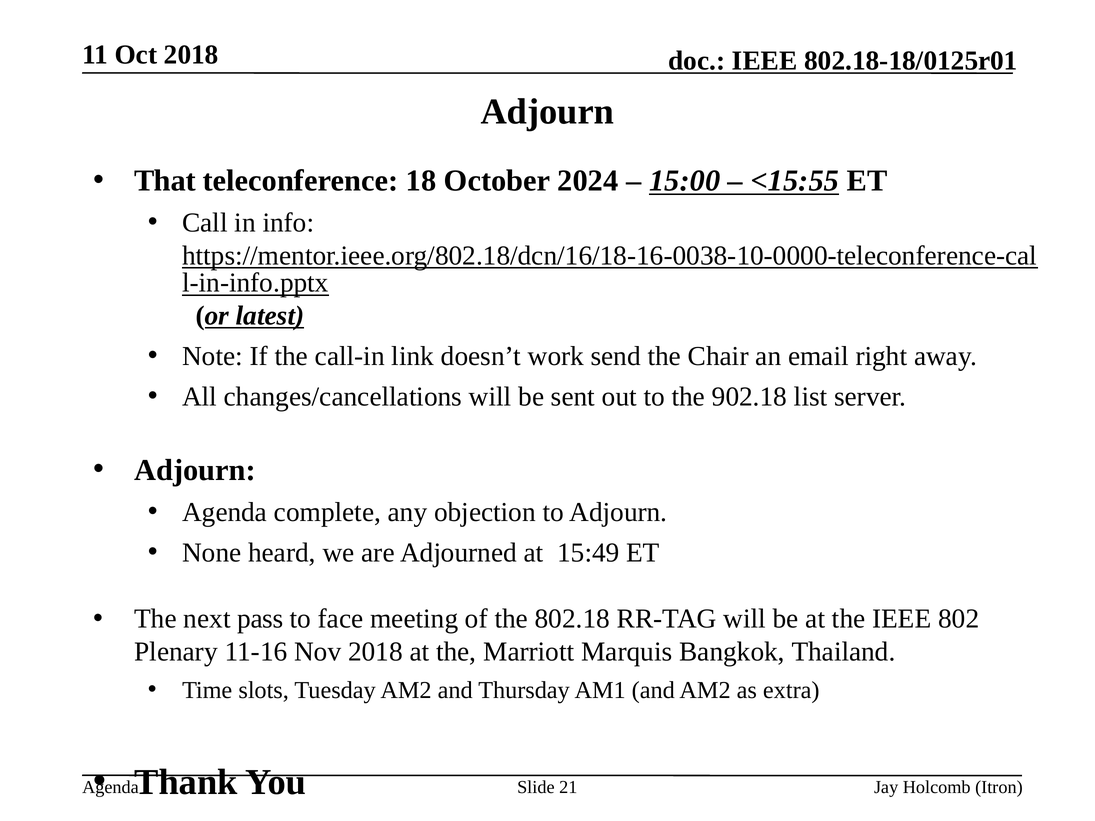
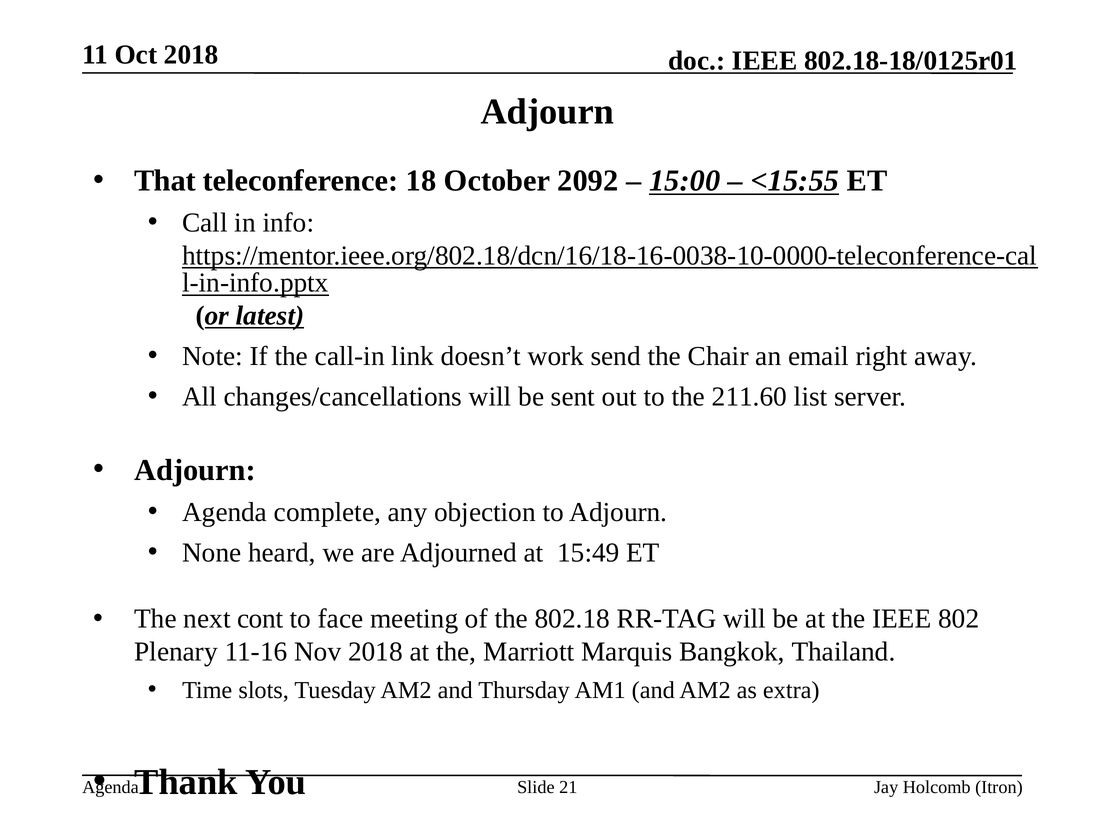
2024: 2024 -> 2092
902.18: 902.18 -> 211.60
pass: pass -> cont
